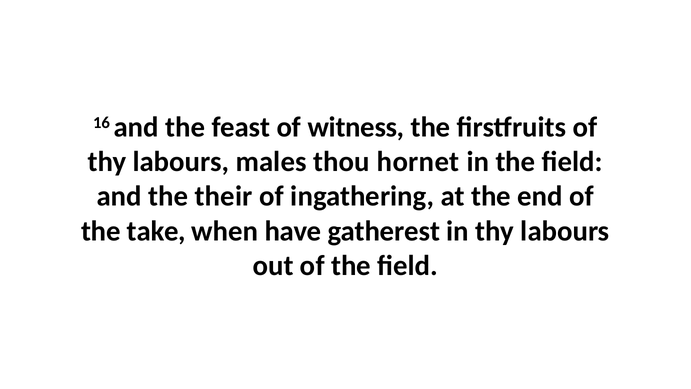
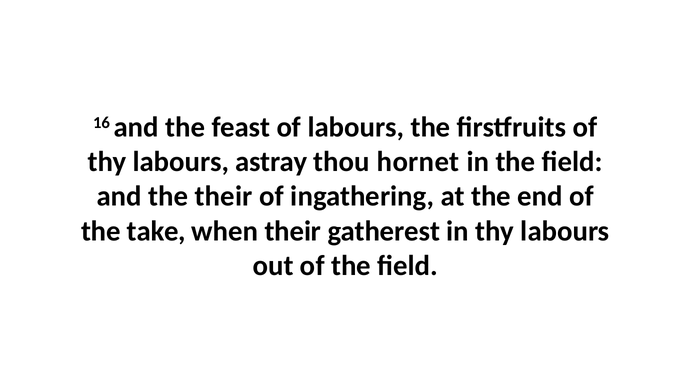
of witness: witness -> labours
males: males -> astray
when have: have -> their
